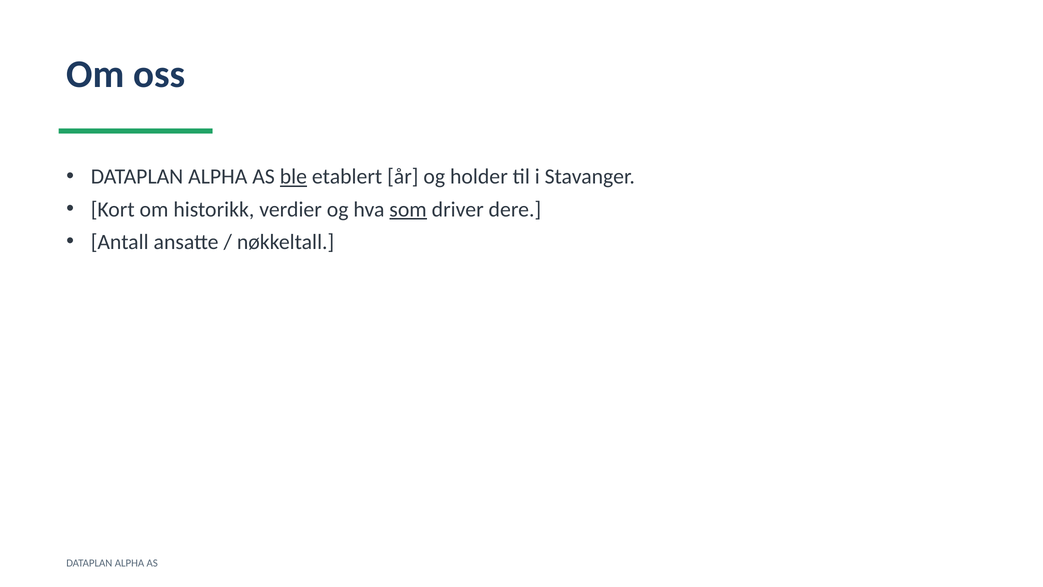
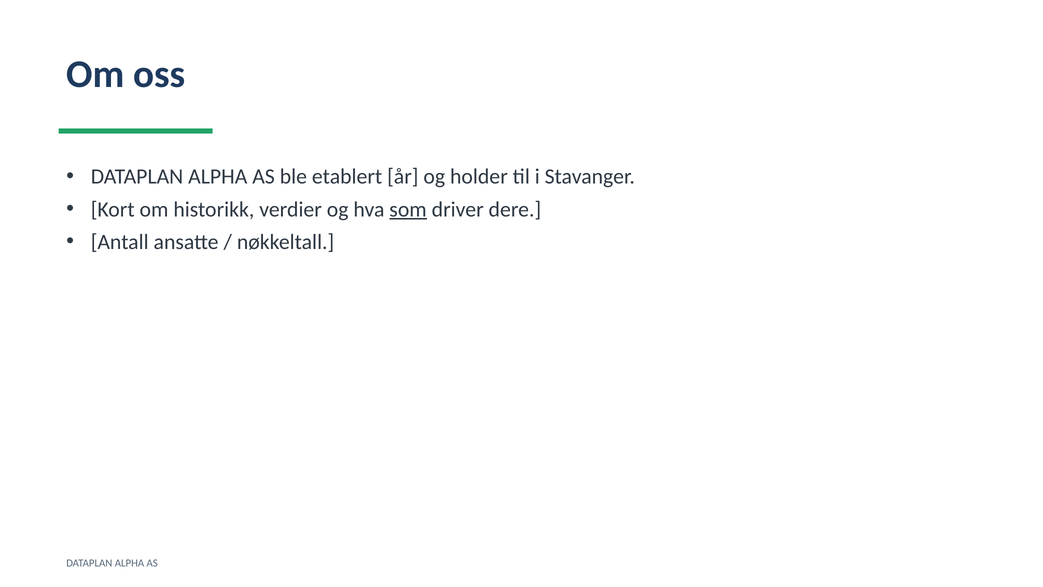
ble underline: present -> none
